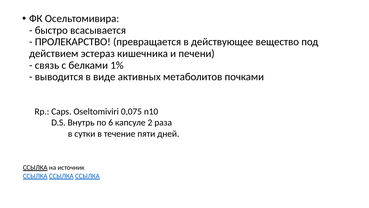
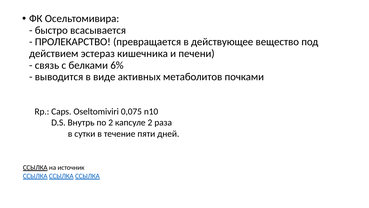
1%: 1% -> 6%
по 6: 6 -> 2
